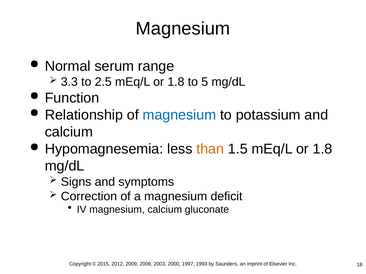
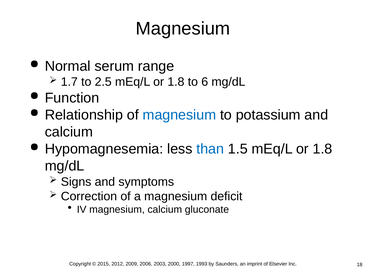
3.3: 3.3 -> 1.7
5: 5 -> 6
than colour: orange -> blue
